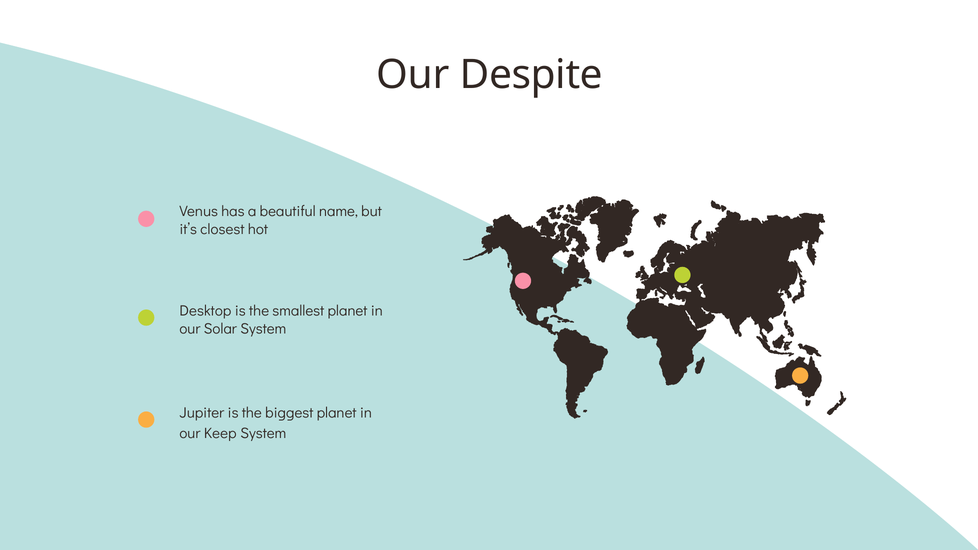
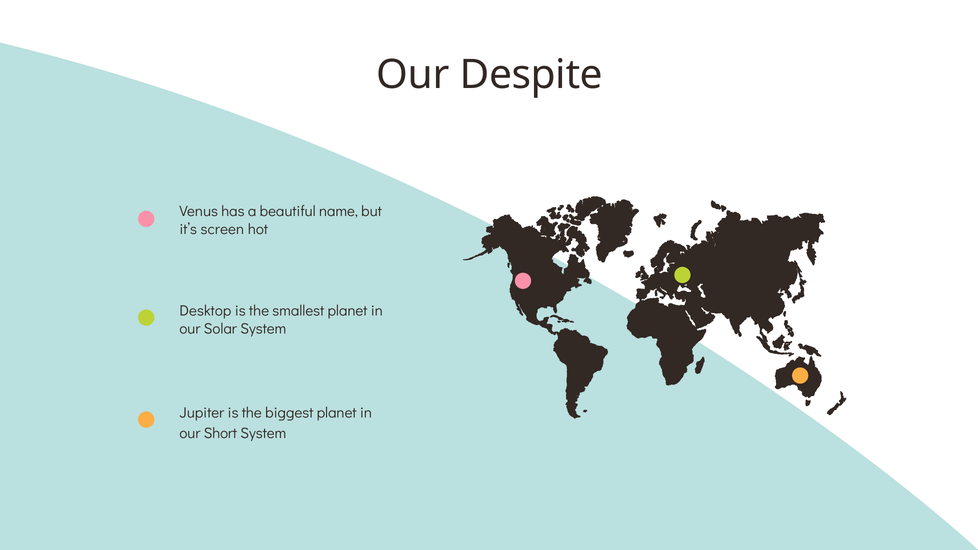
closest: closest -> screen
Keep: Keep -> Short
